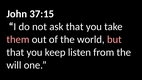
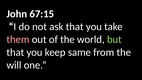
37:15: 37:15 -> 67:15
but colour: pink -> light green
listen: listen -> same
